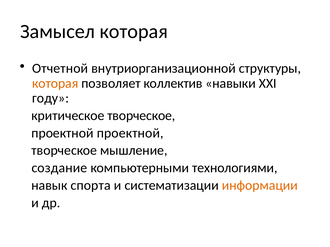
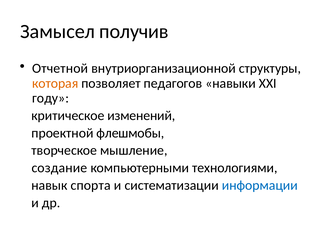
Замысел которая: которая -> получив
коллектив: коллектив -> педагогов
критическое творческое: творческое -> изменений
проектной проектной: проектной -> флешмобы
информации colour: orange -> blue
